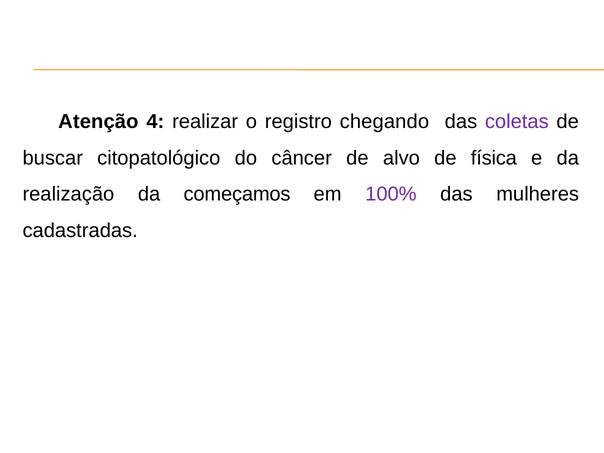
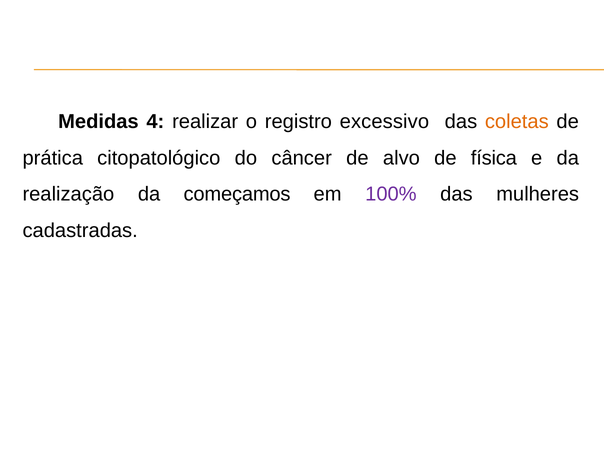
Atenção: Atenção -> Medidas
chegando: chegando -> excessivo
coletas colour: purple -> orange
buscar: buscar -> prática
